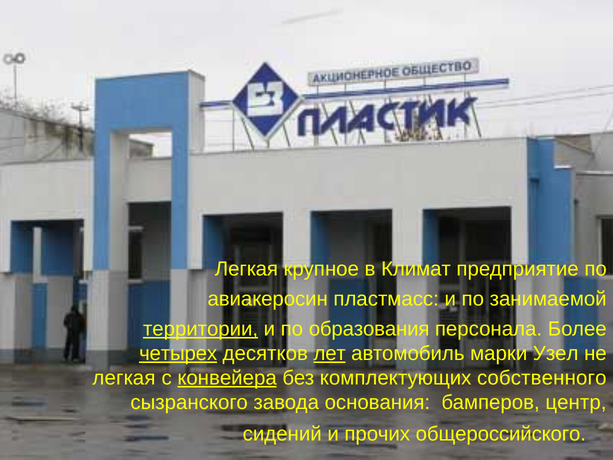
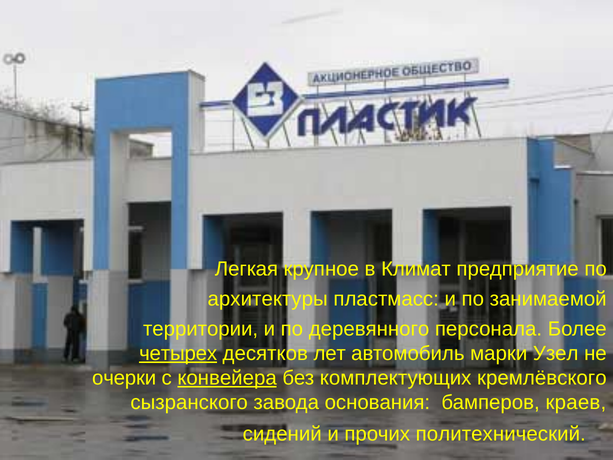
авиакеросин: авиакеросин -> архитектуры
территории underline: present -> none
образования: образования -> деревянного
лет underline: present -> none
легкая at (124, 378): легкая -> очерки
собственного: собственного -> кремлёвского
центр: центр -> краев
общероссийского: общероссийского -> политехнический
